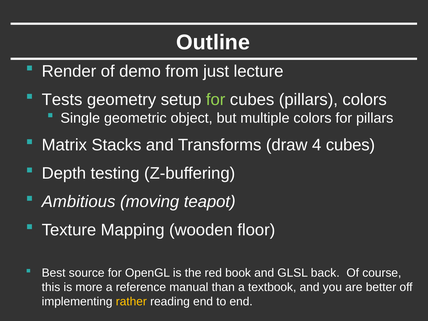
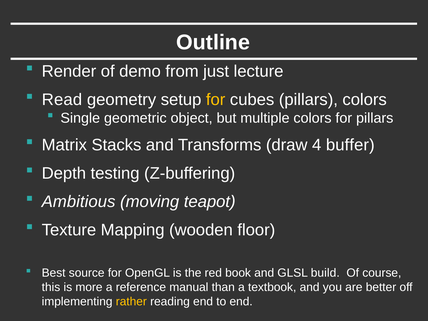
Tests: Tests -> Read
for at (216, 100) colour: light green -> yellow
4 cubes: cubes -> buffer
back: back -> build
